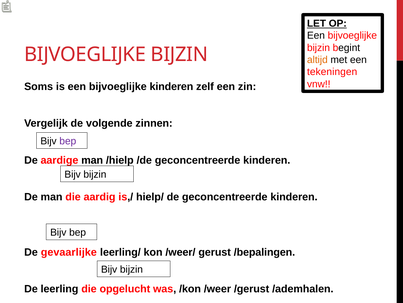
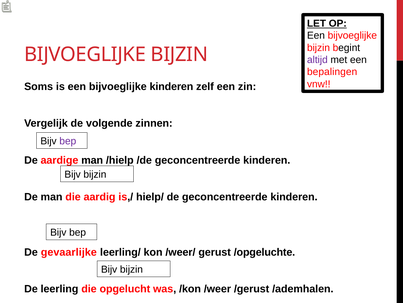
altijd colour: orange -> purple
tekeningen: tekeningen -> bepalingen
/bepalingen: /bepalingen -> /opgeluchte
